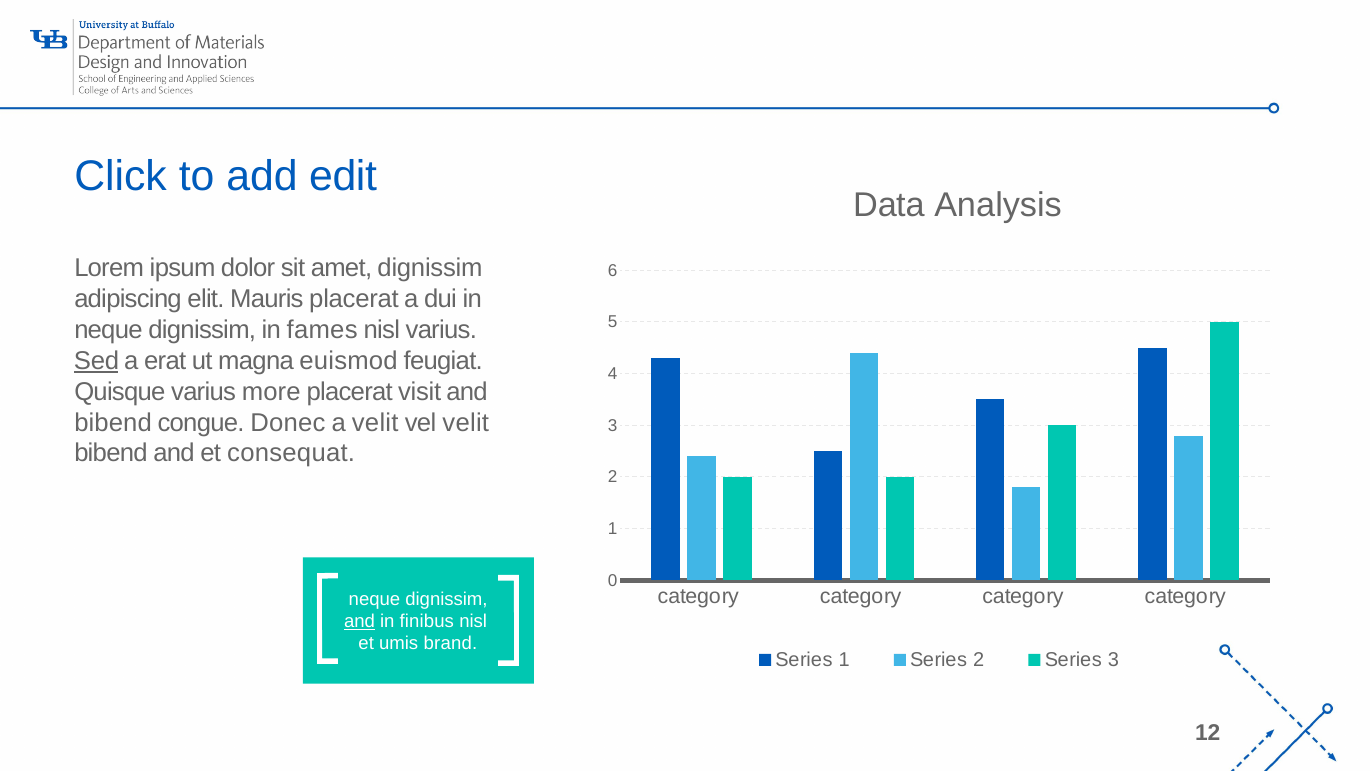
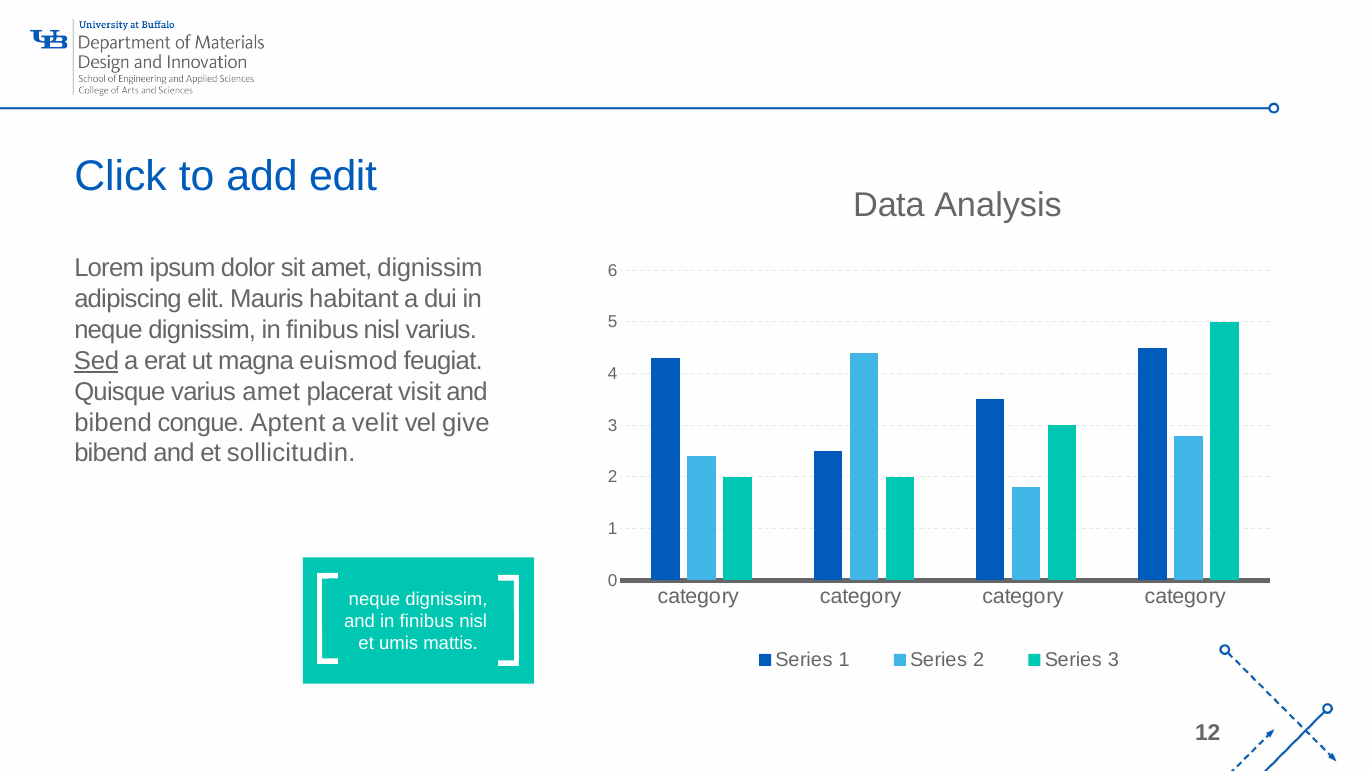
Mauris placerat: placerat -> habitant
dignissim in fames: fames -> finibus
varius more: more -> amet
Donec: Donec -> Aptent
vel velit: velit -> give
consequat: consequat -> sollicitudin
and at (360, 621) underline: present -> none
brand: brand -> mattis
